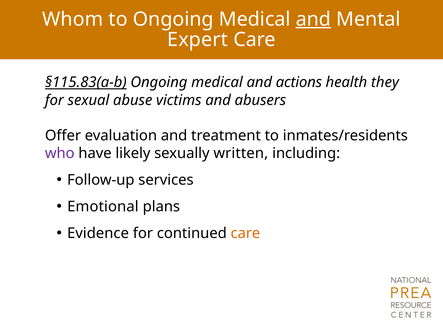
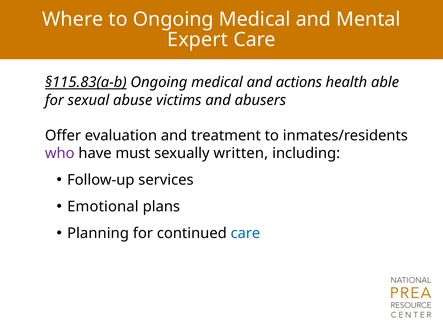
Whom: Whom -> Where
and at (313, 19) underline: present -> none
they: they -> able
likely: likely -> must
Evidence: Evidence -> Planning
care at (245, 233) colour: orange -> blue
